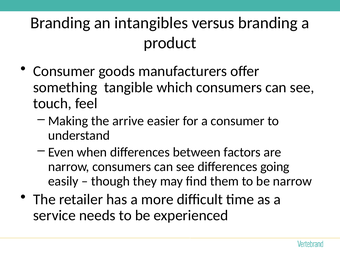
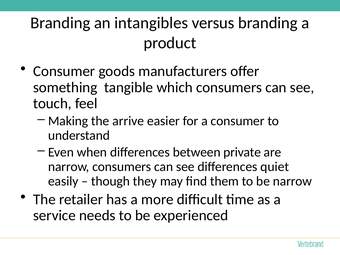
factors: factors -> private
going: going -> quiet
